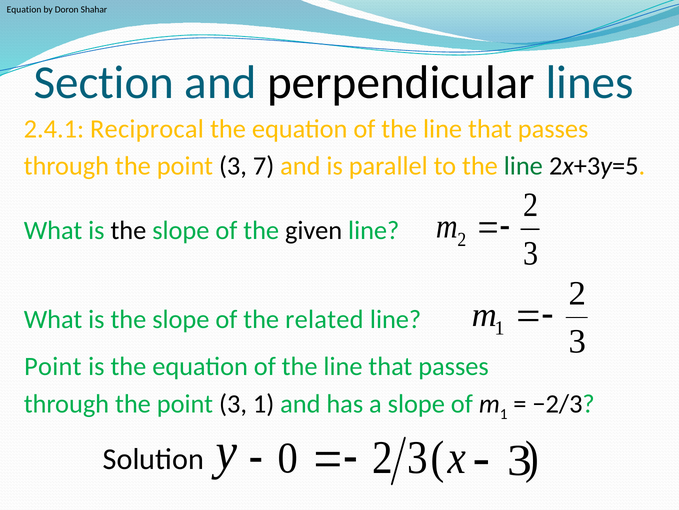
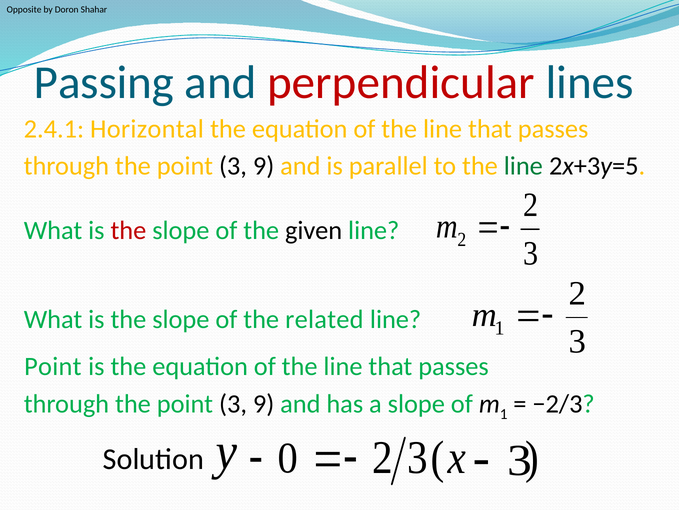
Equation at (24, 10): Equation -> Opposite
Section: Section -> Passing
perpendicular colour: black -> red
Reciprocal: Reciprocal -> Horizontal
7 at (264, 166): 7 -> 9
the at (128, 230) colour: black -> red
1 at (264, 403): 1 -> 9
